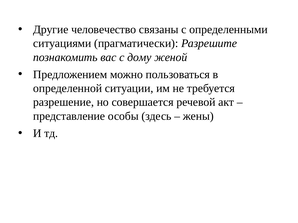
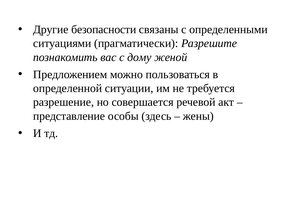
человечество: человечество -> безопасности
